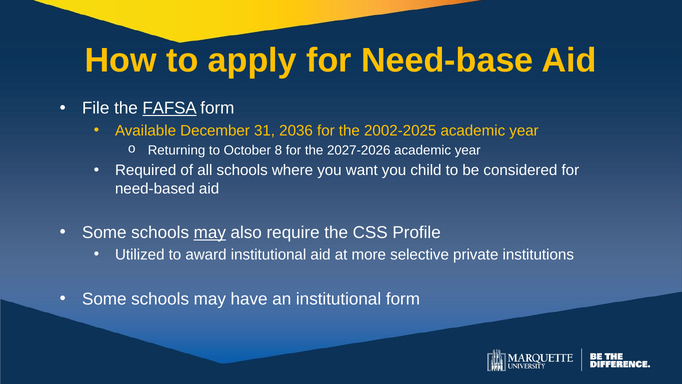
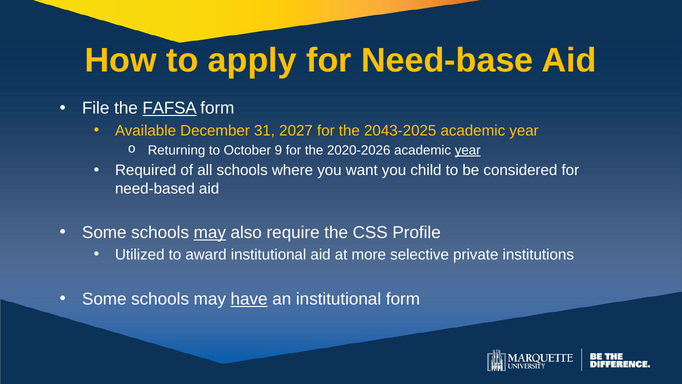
2036: 2036 -> 2027
2002-2025: 2002-2025 -> 2043-2025
8: 8 -> 9
2027-2026: 2027-2026 -> 2020-2026
year at (468, 150) underline: none -> present
have underline: none -> present
